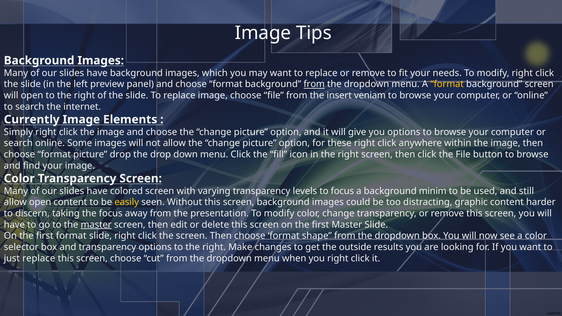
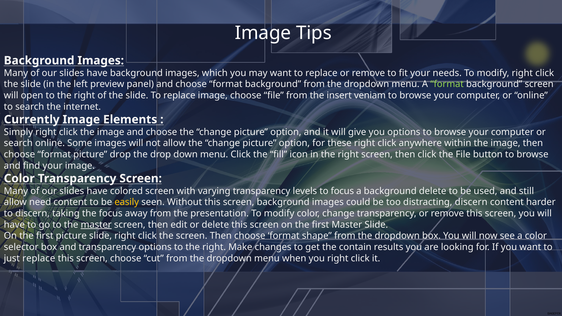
from at (314, 84) underline: present -> none
format at (447, 84) colour: yellow -> light green
background minim: minim -> delete
allow open: open -> need
distracting graphic: graphic -> discern
first format: format -> picture
outside: outside -> contain
